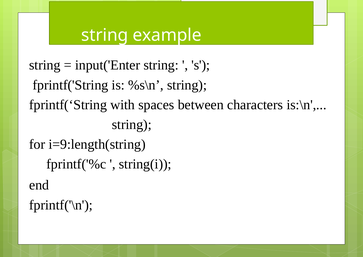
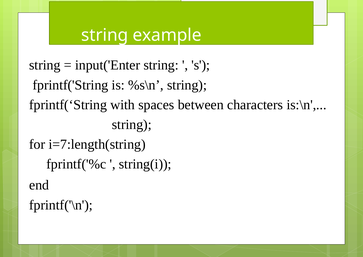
i=9:length(string: i=9:length(string -> i=7:length(string
